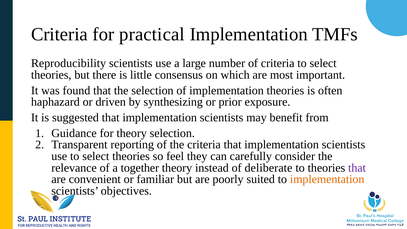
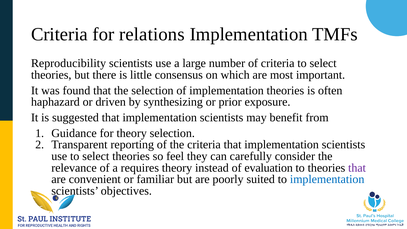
practical: practical -> relations
together: together -> requires
deliberate: deliberate -> evaluation
implementation at (327, 179) colour: orange -> blue
